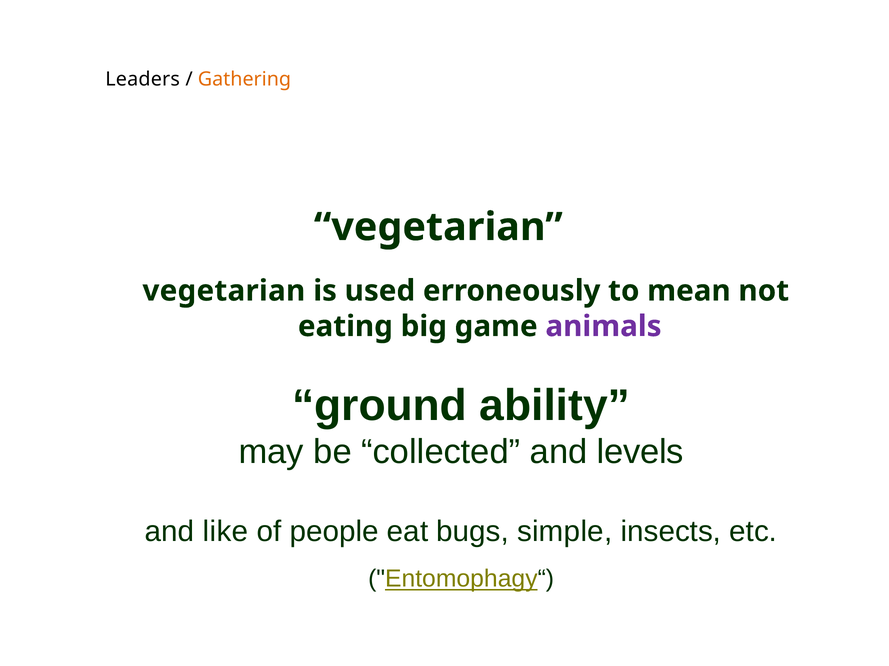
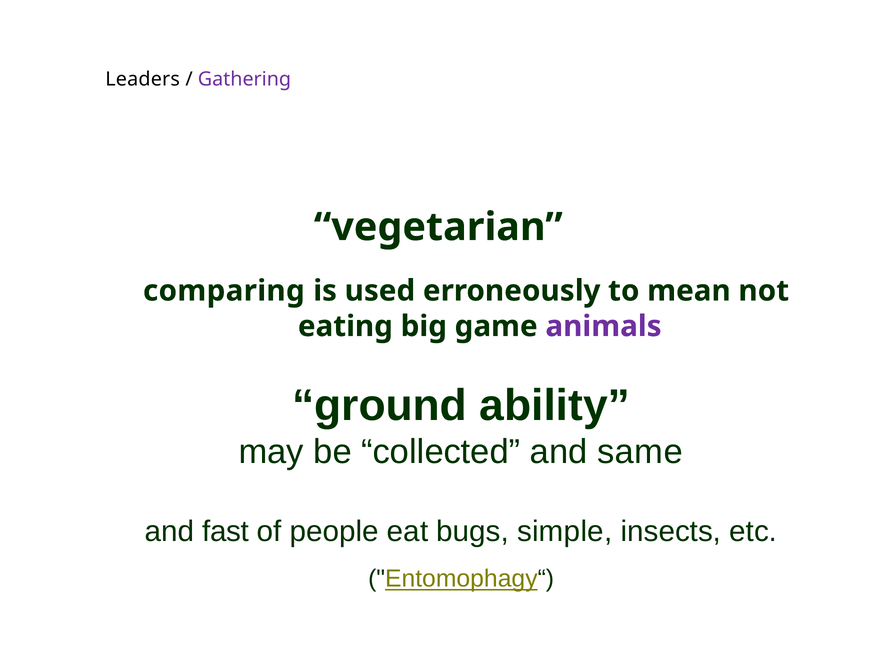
Gathering colour: orange -> purple
vegetarian at (224, 291): vegetarian -> comparing
levels: levels -> same
like: like -> fast
